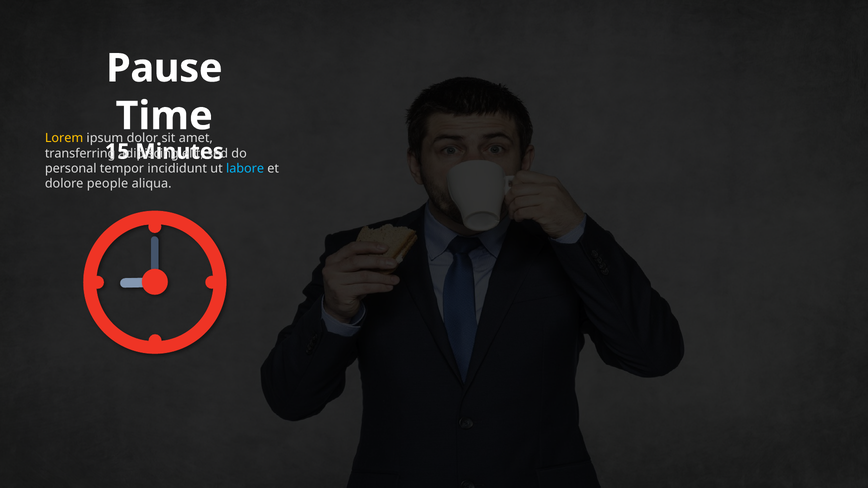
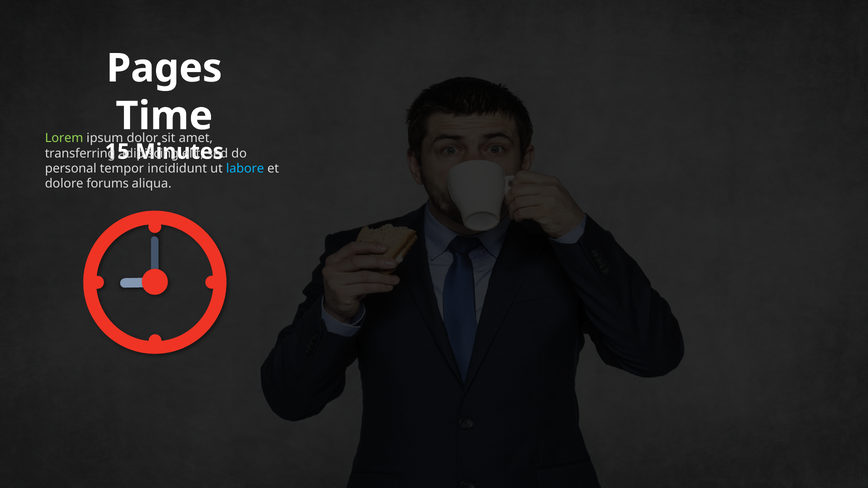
Pause: Pause -> Pages
Lorem colour: yellow -> light green
people: people -> forums
